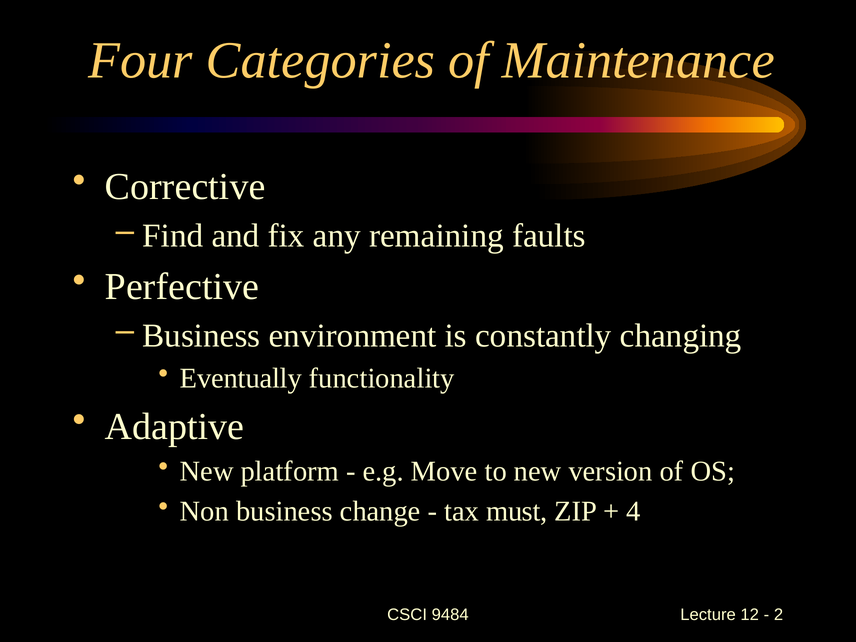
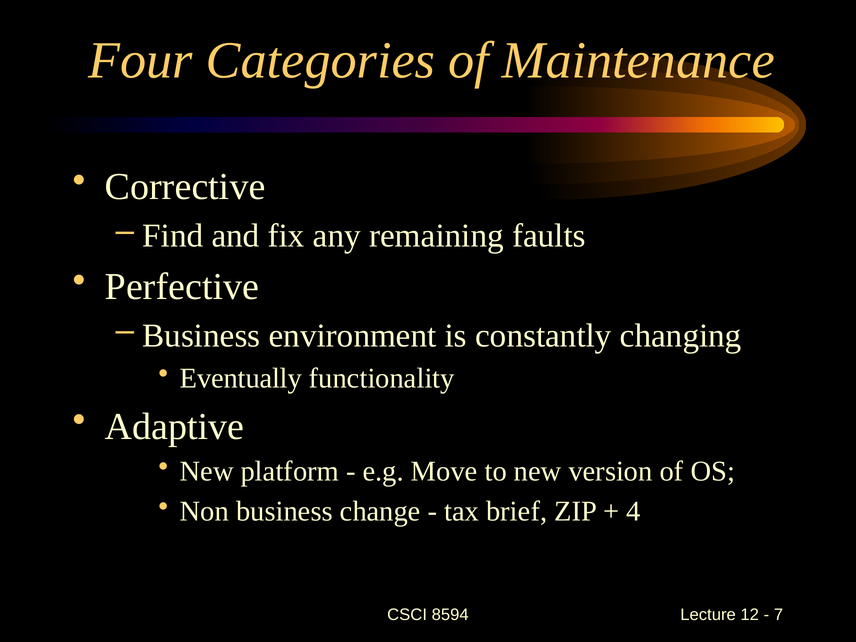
must: must -> brief
9484: 9484 -> 8594
2: 2 -> 7
